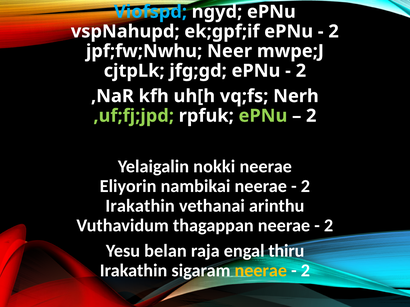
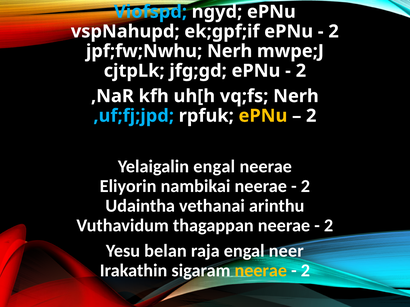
jpf;fw;Nwhu Neer: Neer -> Nerh
,uf;fj;jpd colour: light green -> light blue
ePNu at (263, 116) colour: light green -> yellow
Yelaigalin nokki: nokki -> engal
Irakathin at (140, 206): Irakathin -> Udaintha
thiru: thiru -> neer
